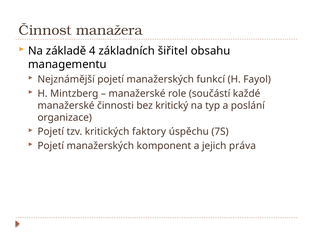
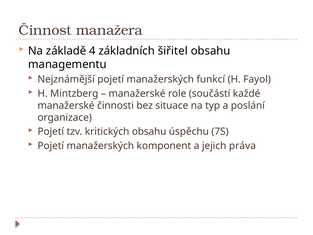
kritický: kritický -> situace
kritických faktory: faktory -> obsahu
